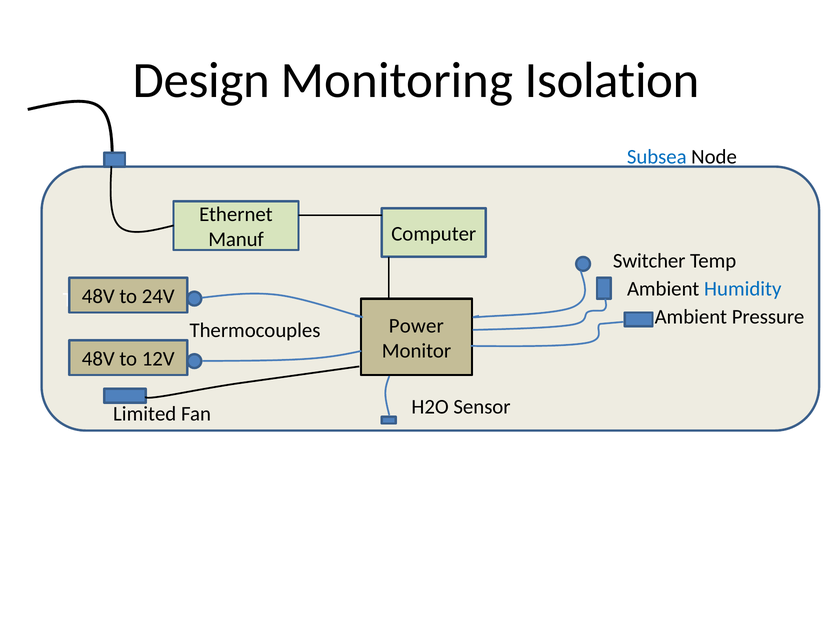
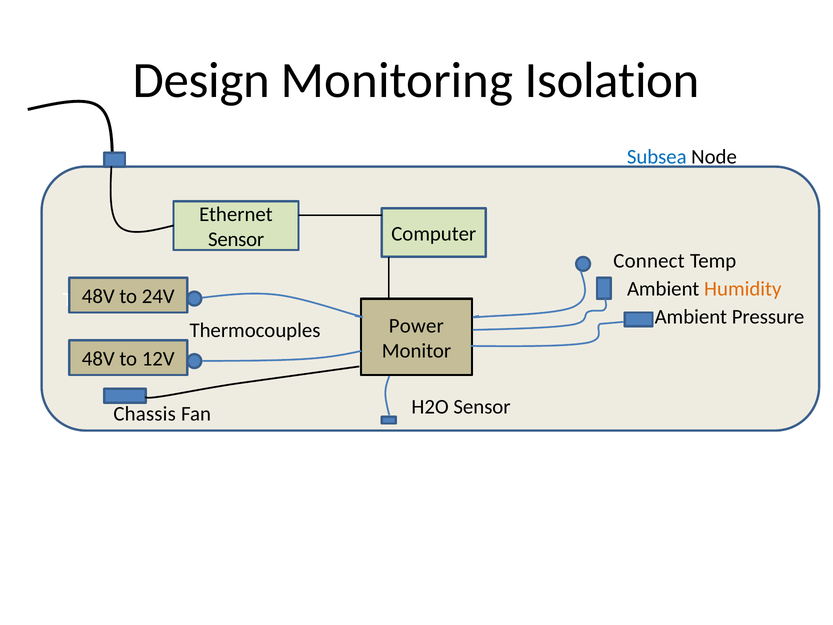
Manuf at (236, 240): Manuf -> Sensor
Switcher: Switcher -> Connect
Humidity colour: blue -> orange
Limited: Limited -> Chassis
